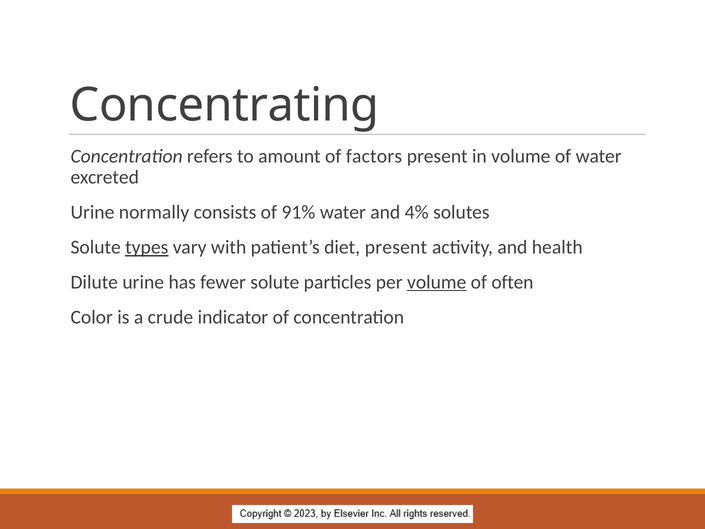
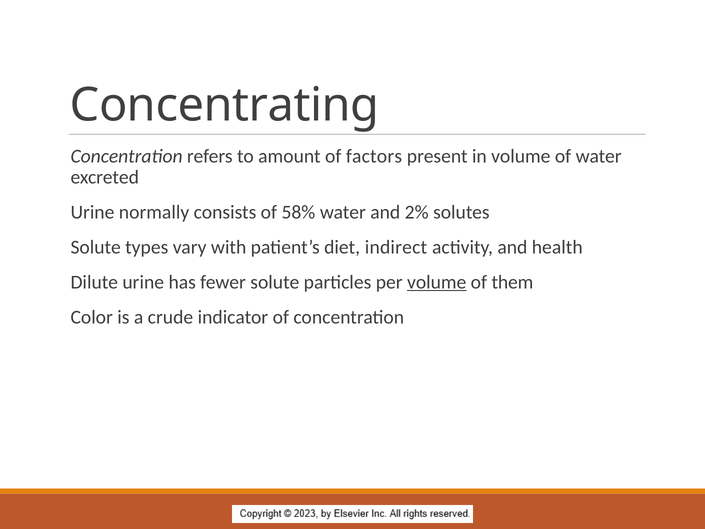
91%: 91% -> 58%
4%: 4% -> 2%
types underline: present -> none
diet present: present -> indirect
often: often -> them
